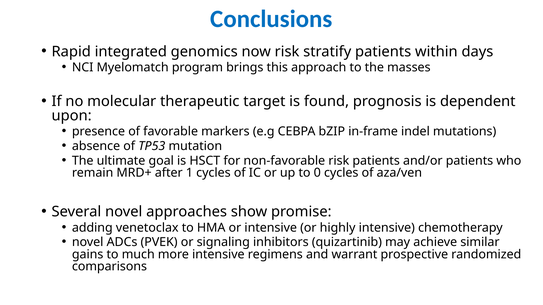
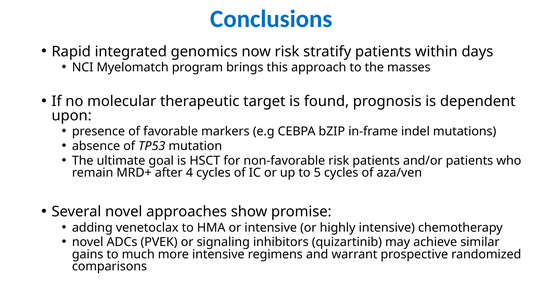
1: 1 -> 4
0: 0 -> 5
